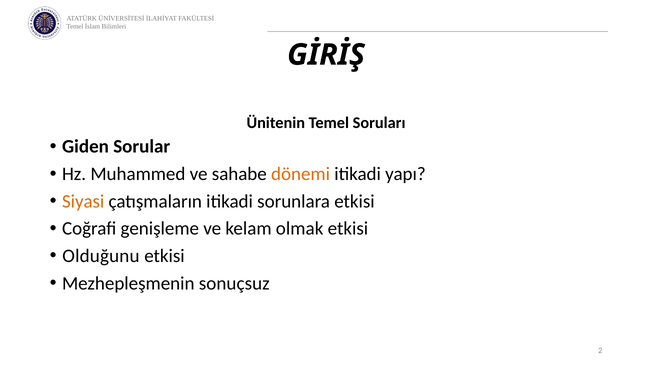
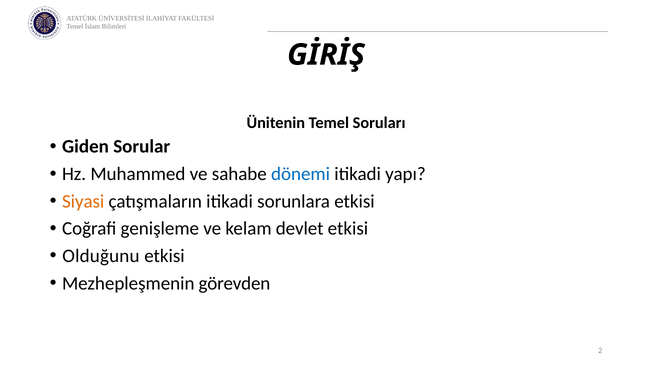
dönemi colour: orange -> blue
olmak: olmak -> devlet
sonuçsuz: sonuçsuz -> görevden
